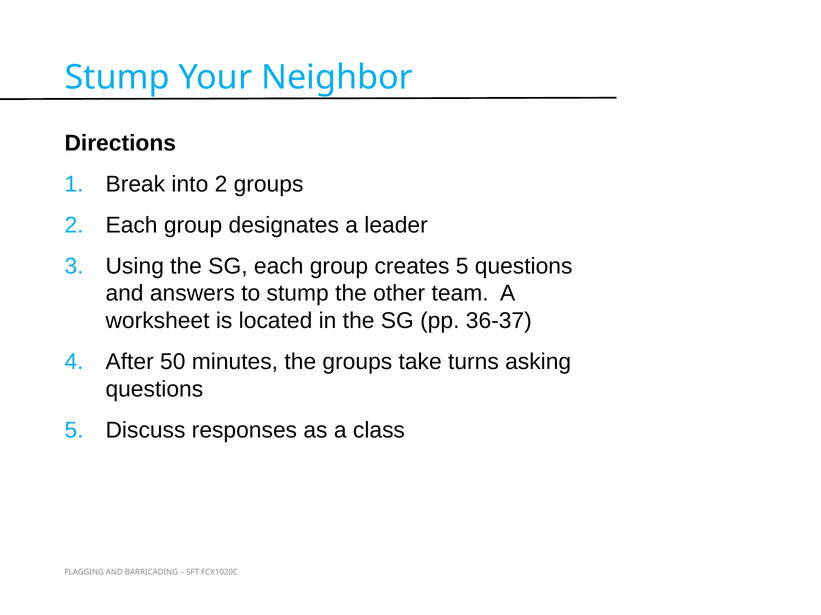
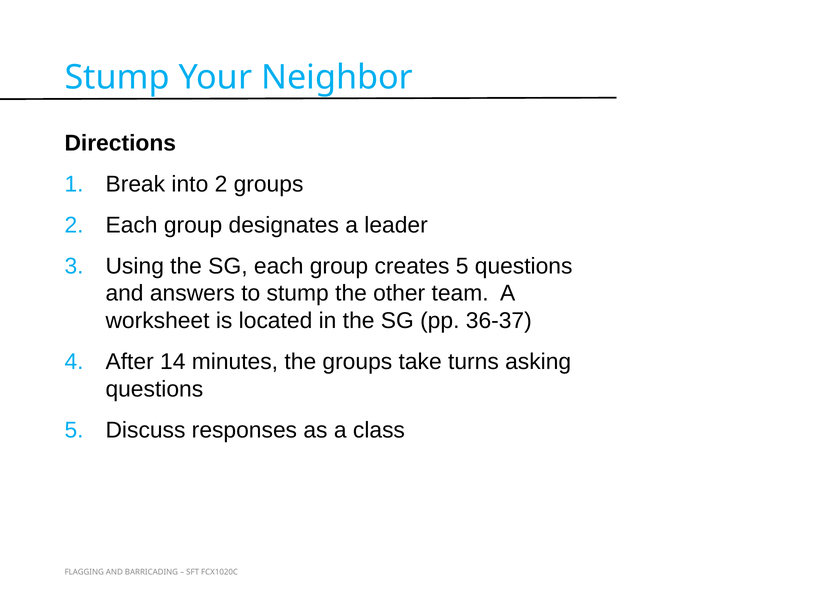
50: 50 -> 14
